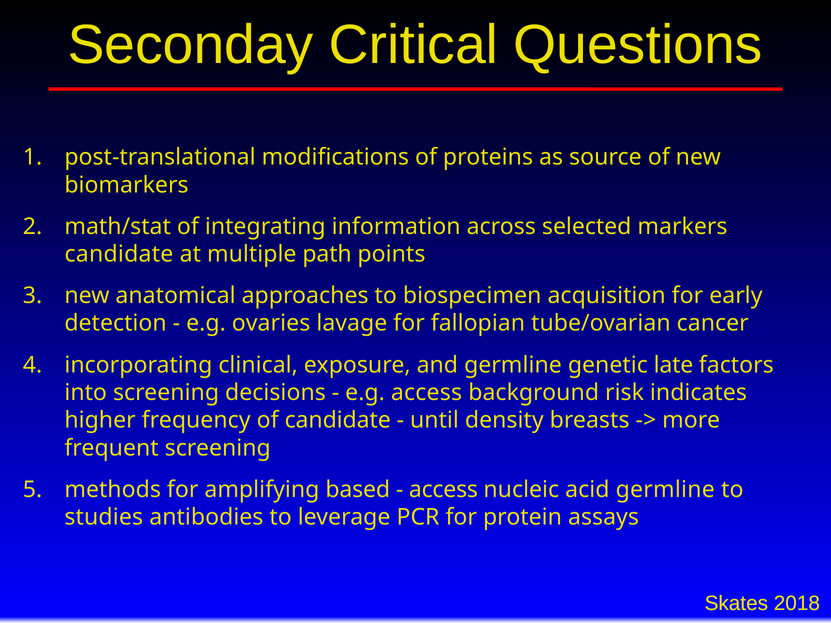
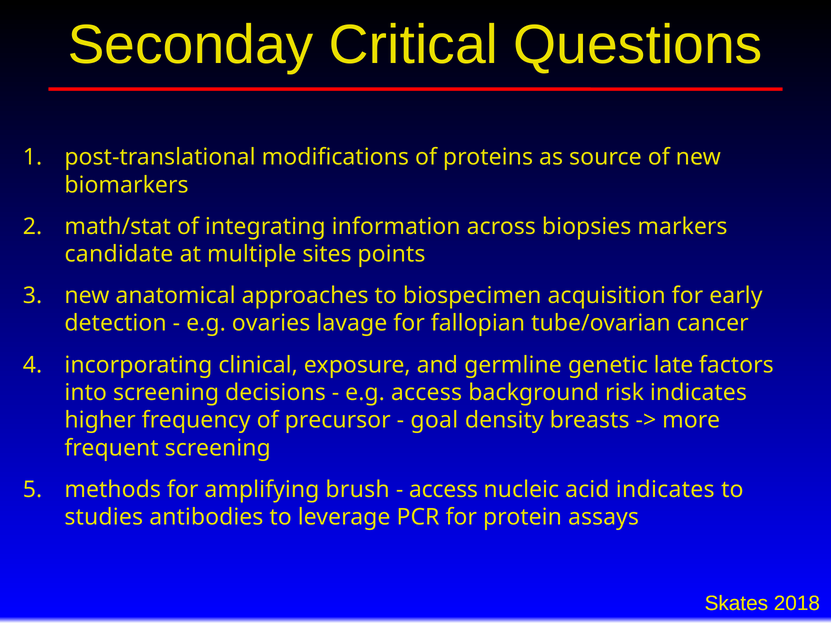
selected: selected -> biopsies
path: path -> sites
of candidate: candidate -> precursor
until: until -> goal
based: based -> brush
acid germline: germline -> indicates
